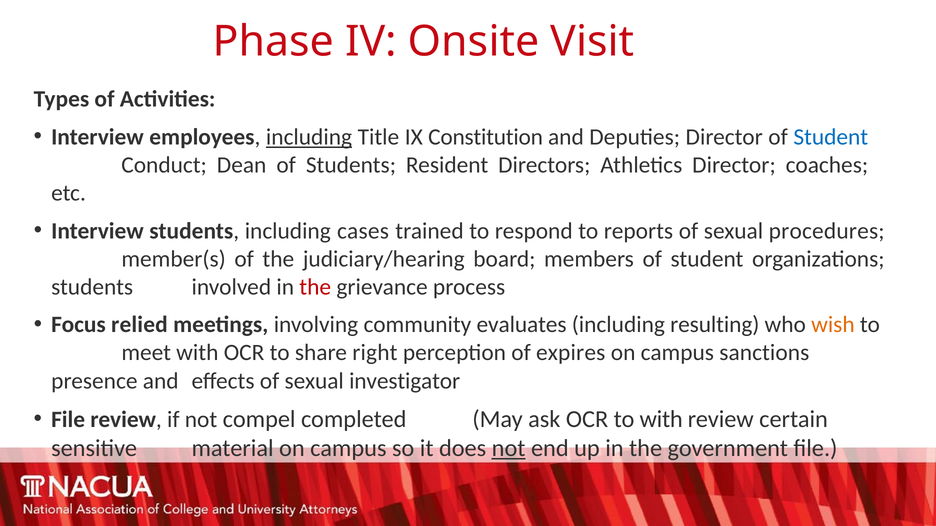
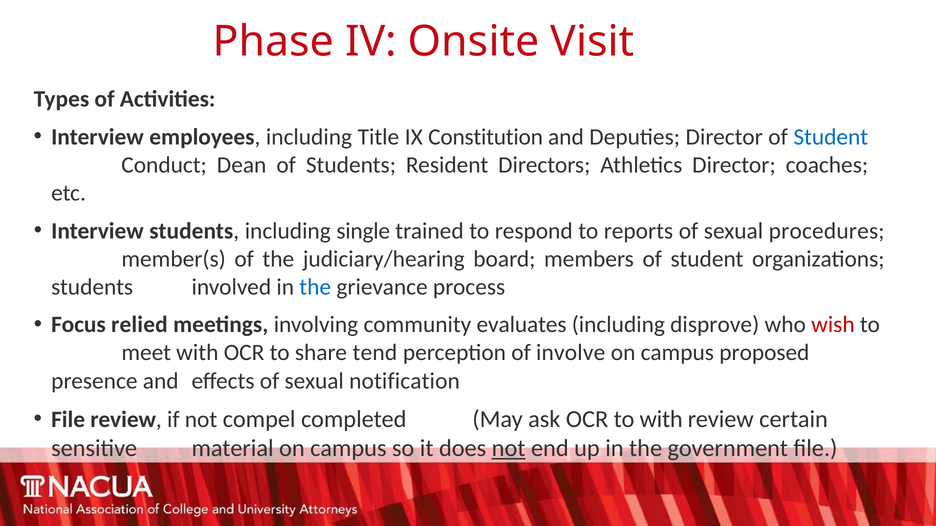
including at (309, 137) underline: present -> none
cases: cases -> single
the at (315, 287) colour: red -> blue
resulting: resulting -> disprove
wish colour: orange -> red
right: right -> tend
expires: expires -> involve
sanctions: sanctions -> proposed
investigator: investigator -> notification
